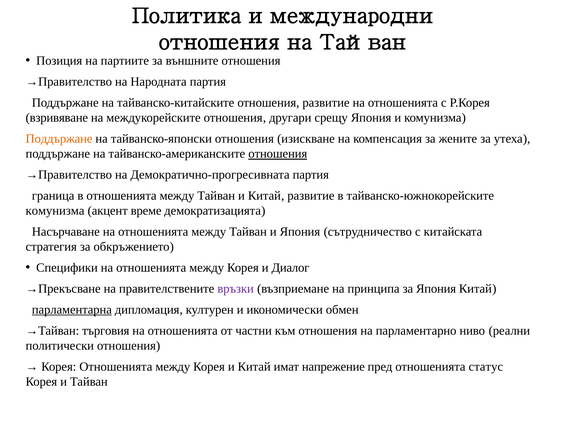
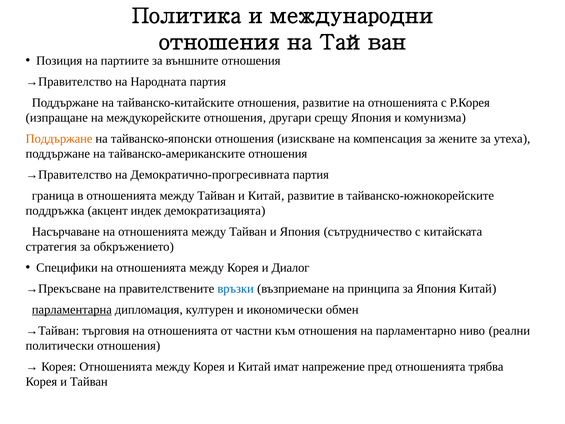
взривяване: взривяване -> изпращане
отношения at (278, 154) underline: present -> none
комунизма at (55, 211): комунизма -> поддръжка
време: време -> индек
връзки colour: purple -> blue
статус: статус -> трябва
